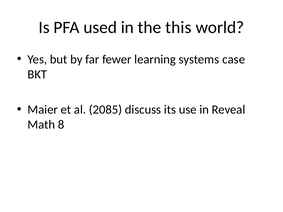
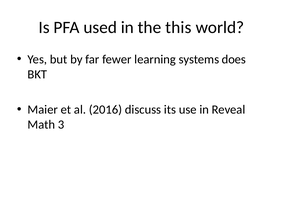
case: case -> does
2085: 2085 -> 2016
8: 8 -> 3
